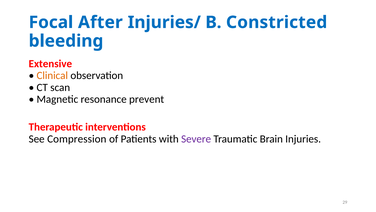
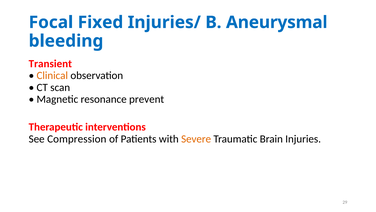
After: After -> Fixed
Constricted: Constricted -> Aneurysmal
Extensive: Extensive -> Transient
Severe colour: purple -> orange
